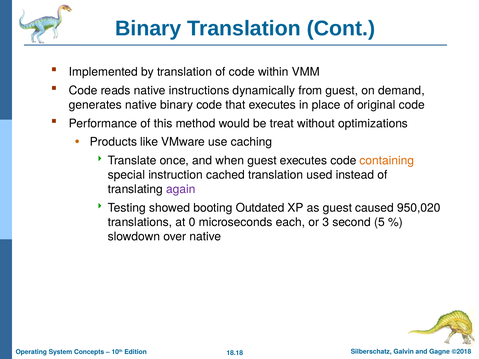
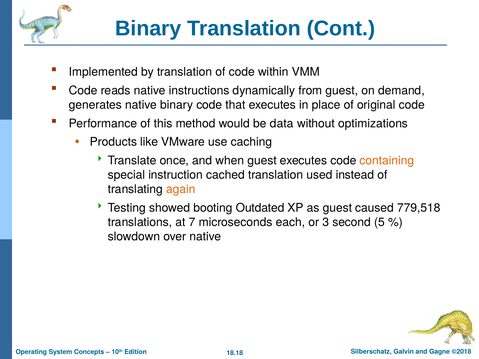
treat: treat -> data
again colour: purple -> orange
950,020: 950,020 -> 779,518
0: 0 -> 7
